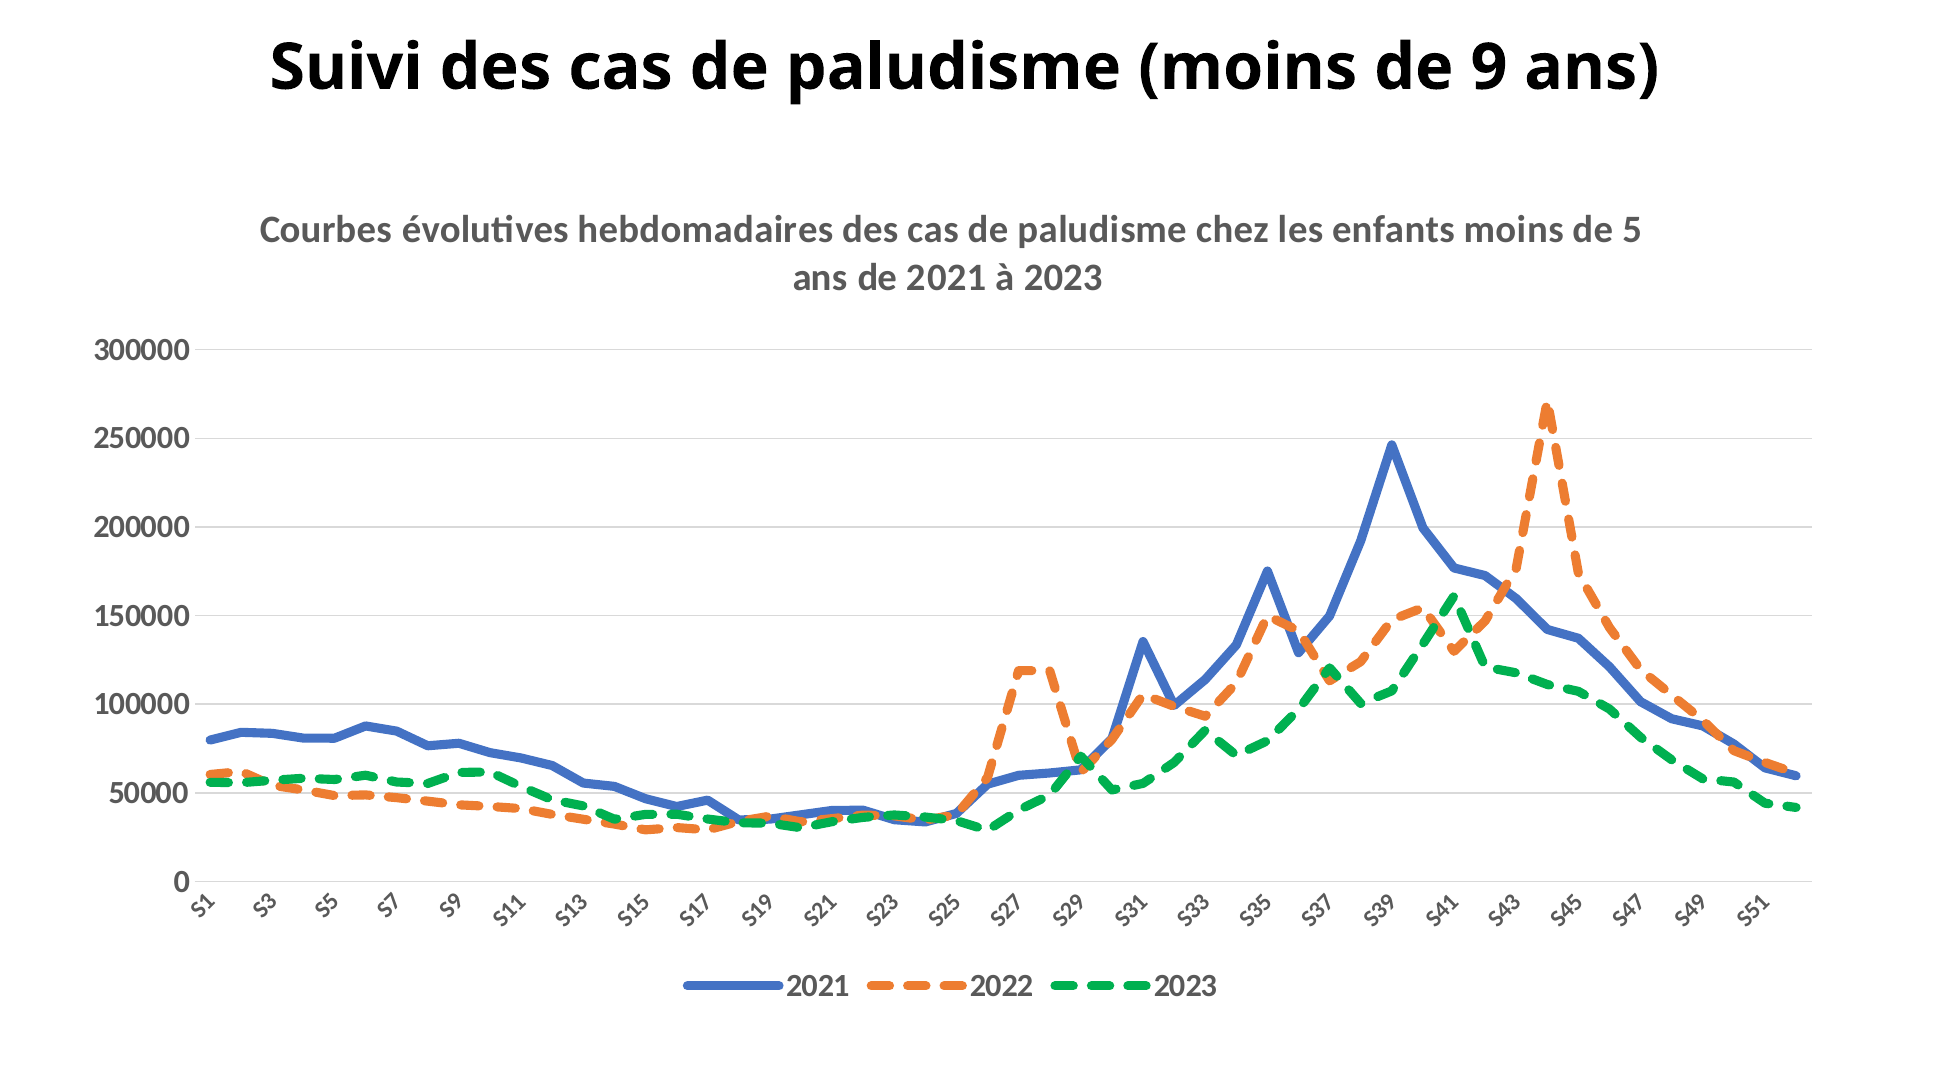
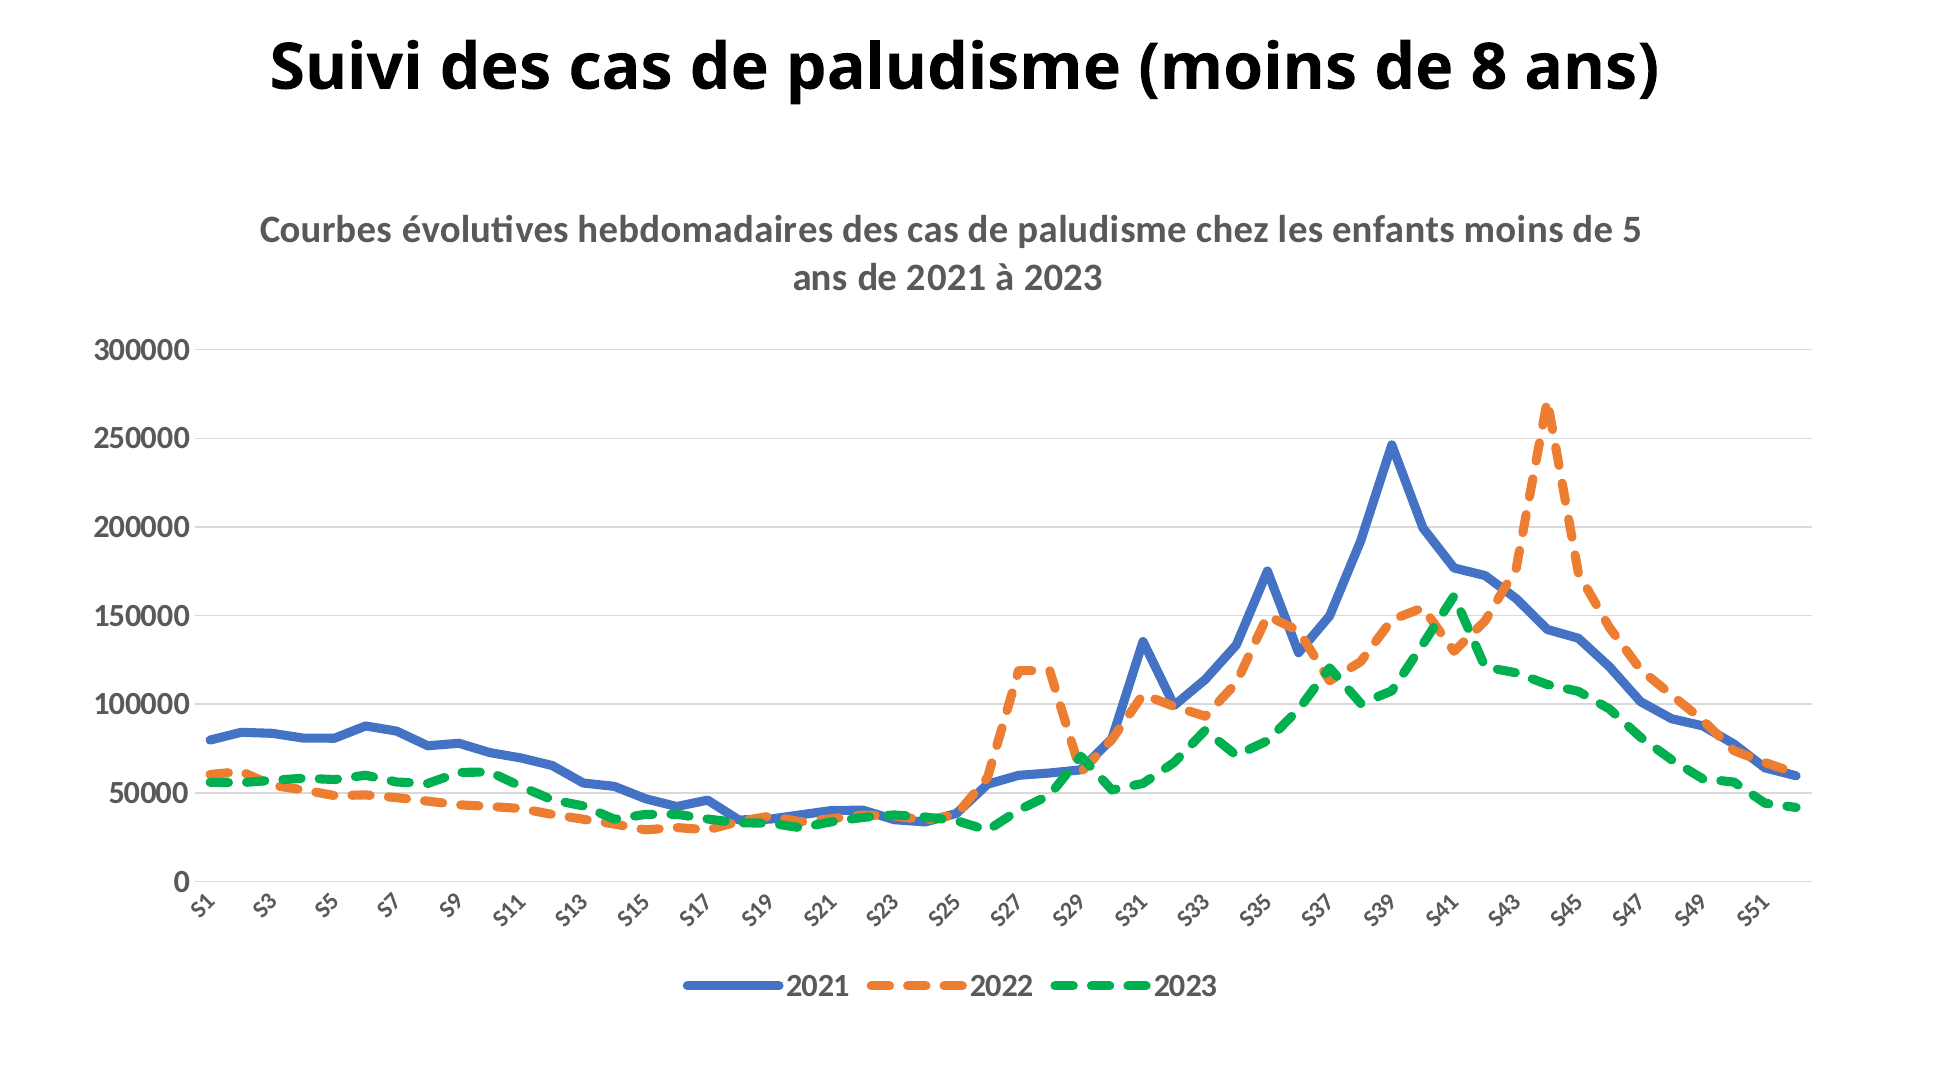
de 9: 9 -> 8
